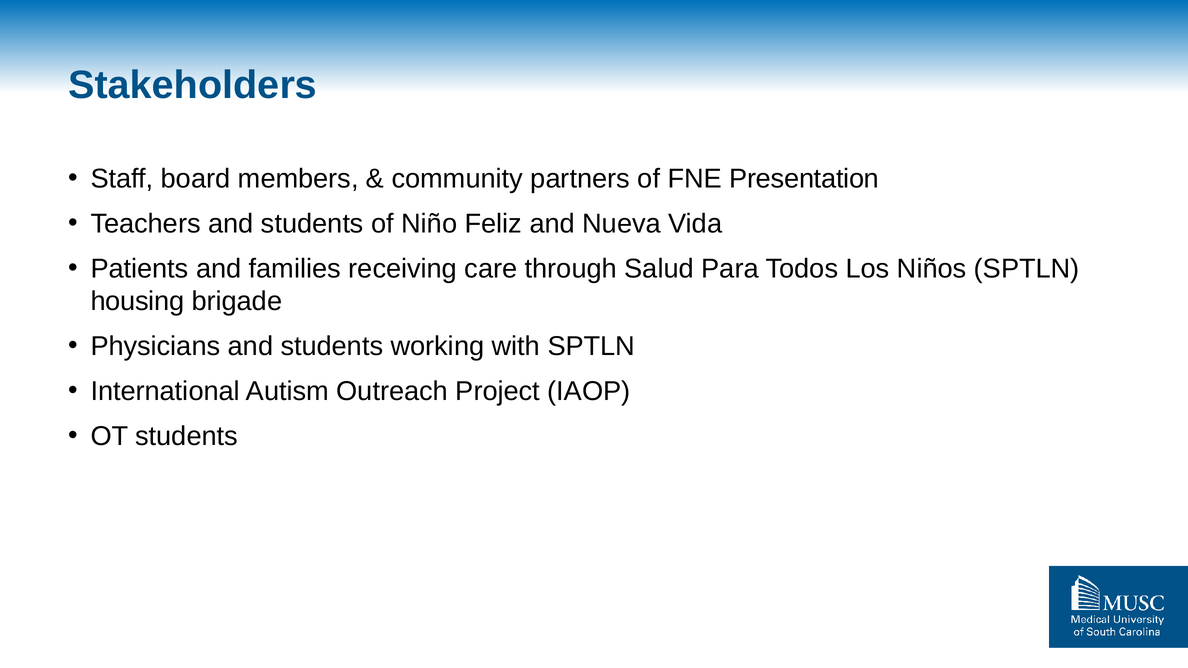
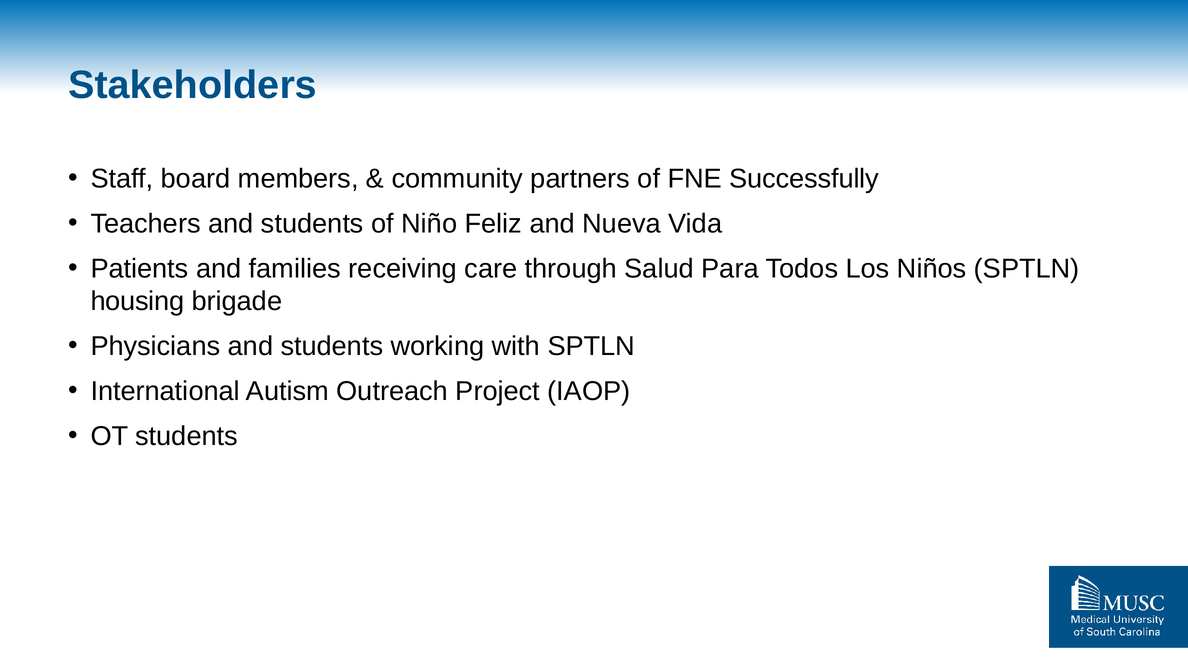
Presentation: Presentation -> Successfully
